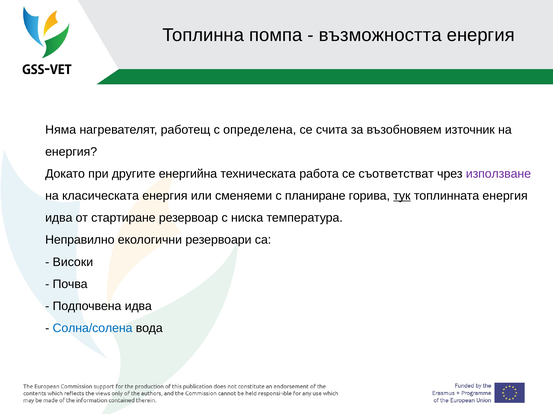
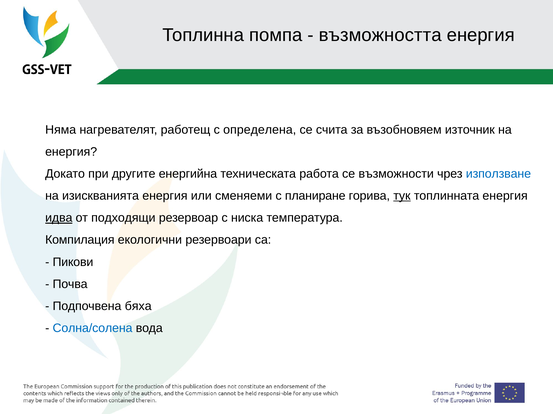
съответстват: съответстват -> възможности
използване colour: purple -> blue
класическата: класическата -> изискванията
идва at (59, 218) underline: none -> present
стартиране: стартиране -> подходящи
Неправилно: Неправилно -> Компилация
Високи: Високи -> Пикови
Подпочвена идва: идва -> бяха
